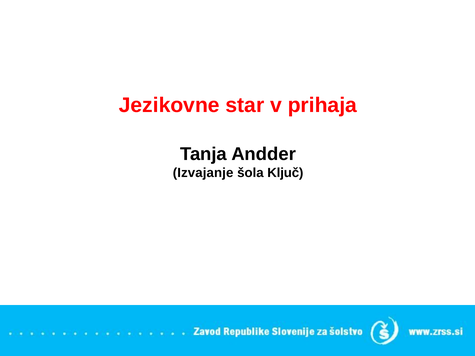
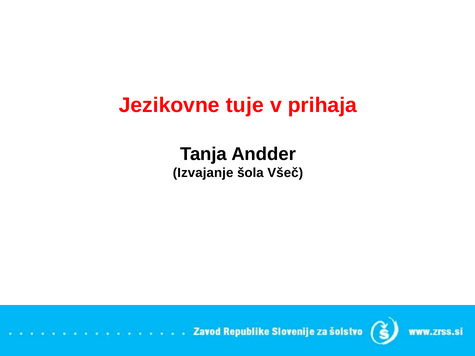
star: star -> tuje
Ključ: Ključ -> Všeč
